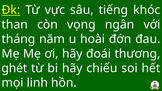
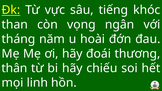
ghét: ghét -> thân
